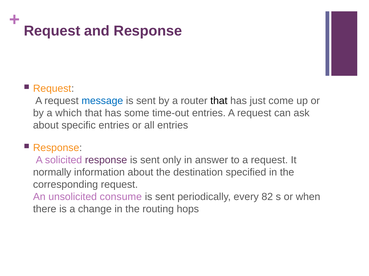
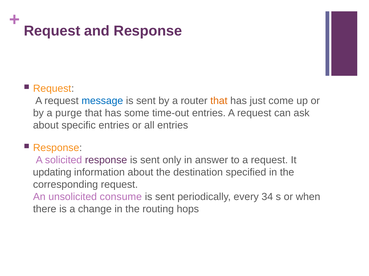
that at (219, 101) colour: black -> orange
which: which -> purge
normally: normally -> updating
82: 82 -> 34
